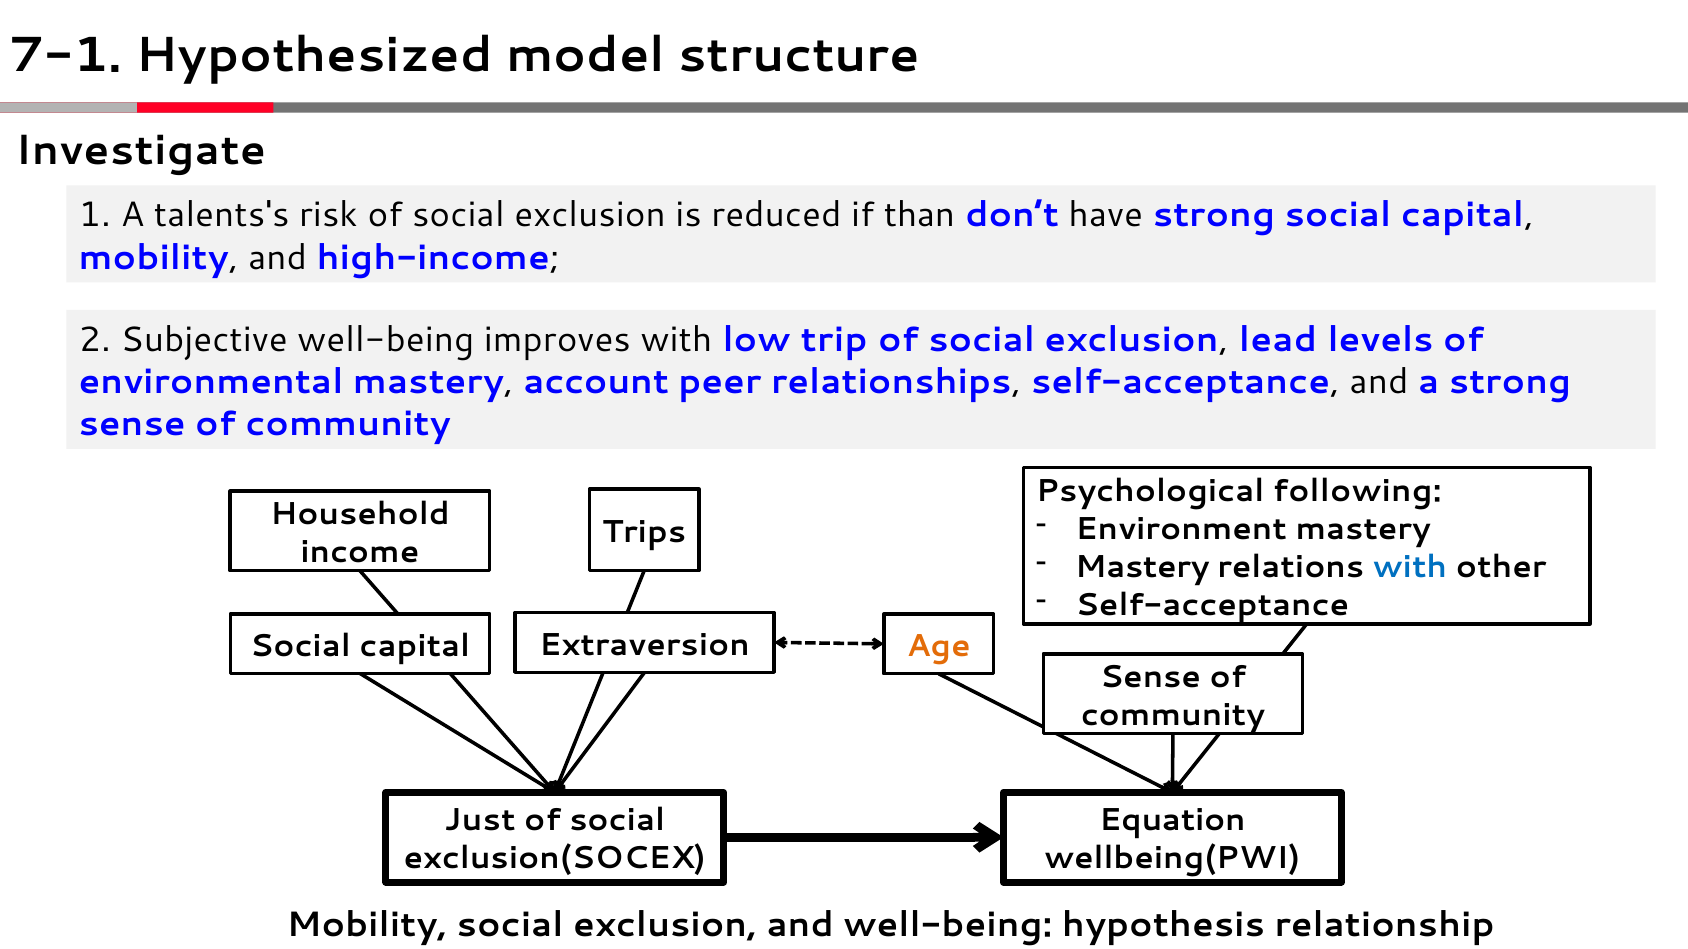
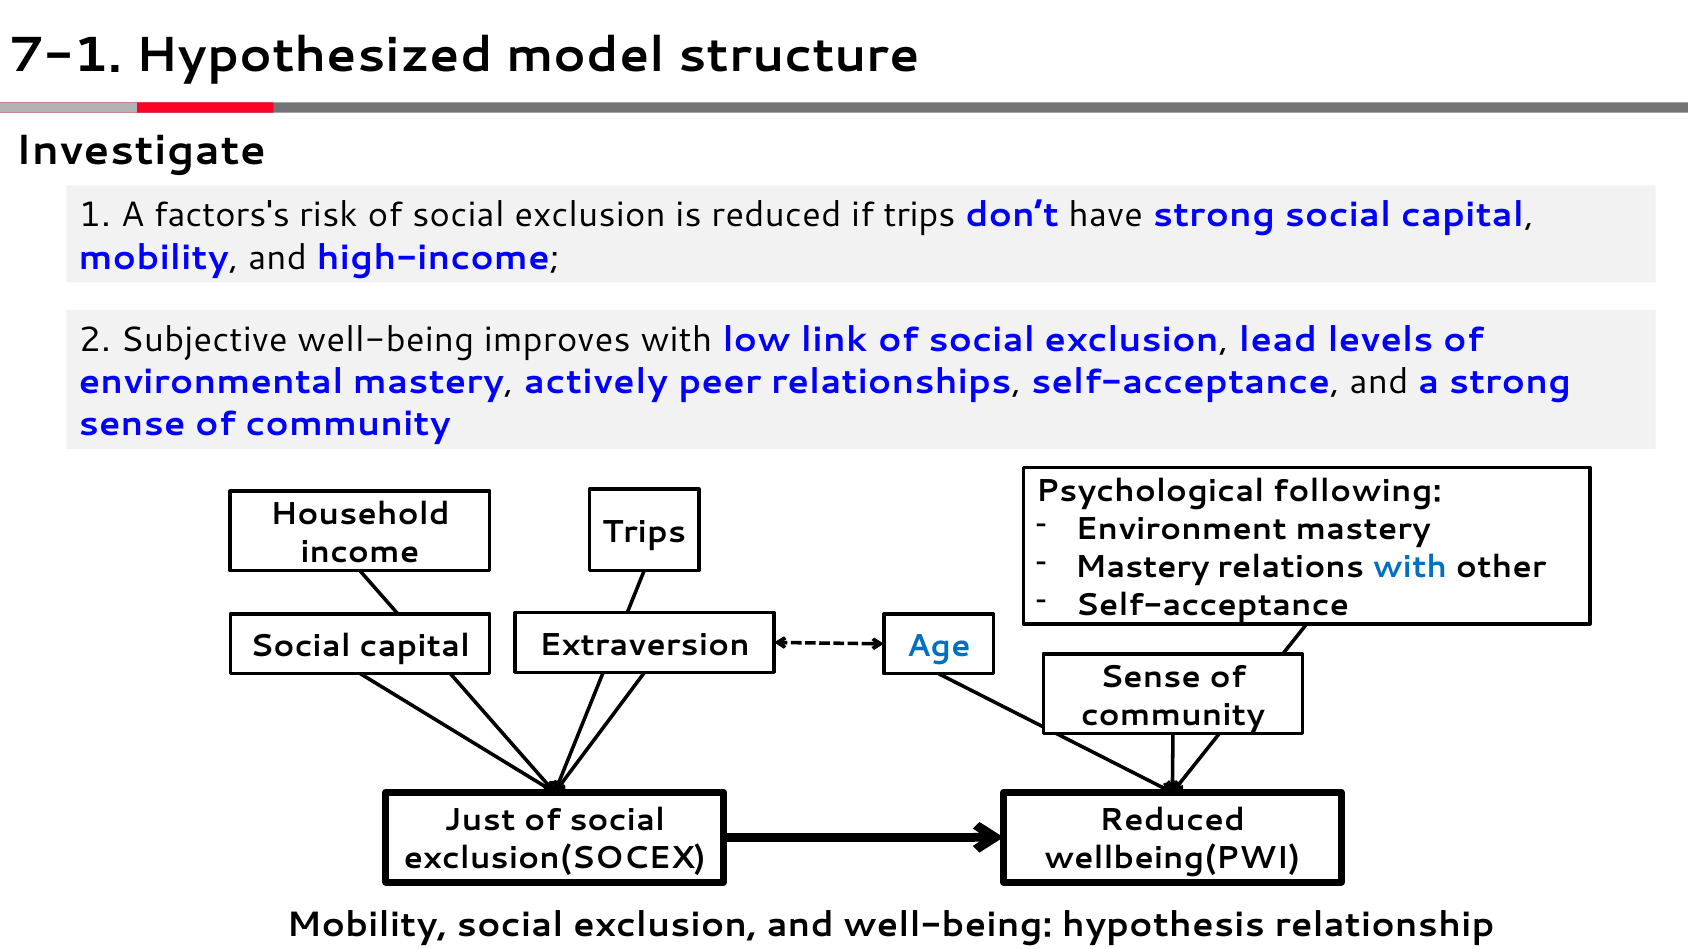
talents's: talents's -> factors's
if than: than -> trips
trip: trip -> link
account: account -> actively
Age colour: orange -> blue
Equation at (1172, 821): Equation -> Reduced
